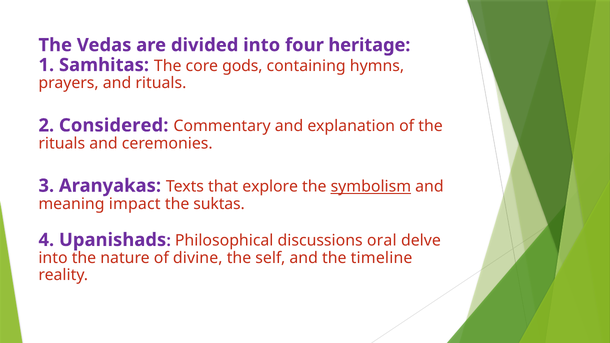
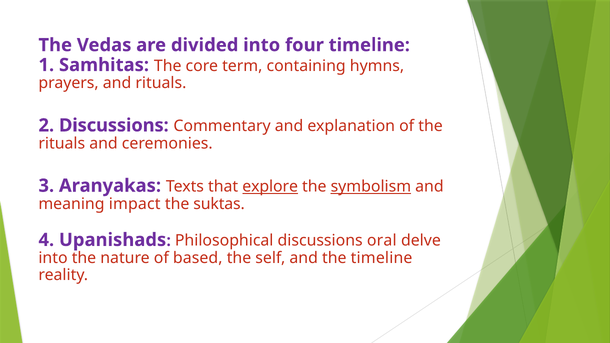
four heritage: heritage -> timeline
gods: gods -> term
2 Considered: Considered -> Discussions
explore underline: none -> present
divine: divine -> based
